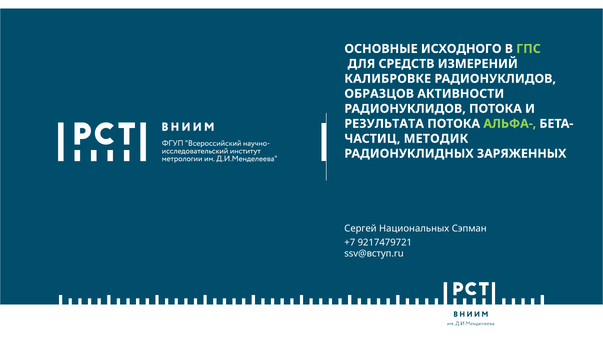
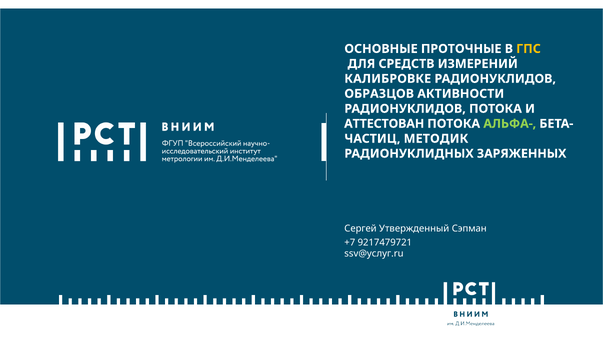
ИСХОДНОГО: ИСХОДНОГО -> ПРОТОЧНЫЕ
ГПС colour: light green -> yellow
РЕЗУЛЬТАТА: РЕЗУЛЬТАТА -> АТТЕСТОВАН
Национальных: Национальных -> Утвержденный
ssv@вступ.ru: ssv@вступ.ru -> ssv@услуг.ru
